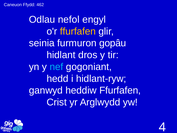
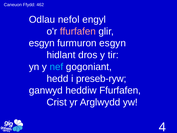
ffurfafen at (78, 31) colour: yellow -> pink
seinia at (42, 43): seinia -> esgyn
furmuron gopâu: gopâu -> esgyn
hidlant-ryw: hidlant-ryw -> preseb-ryw
